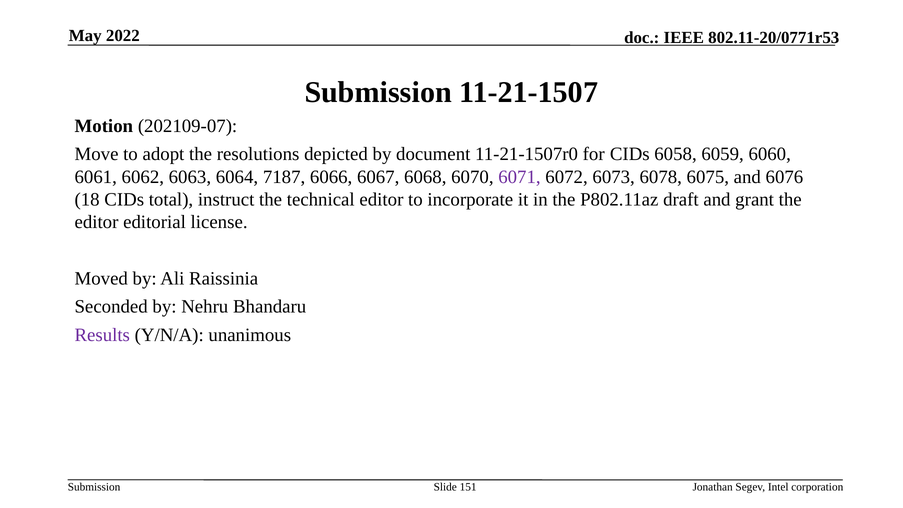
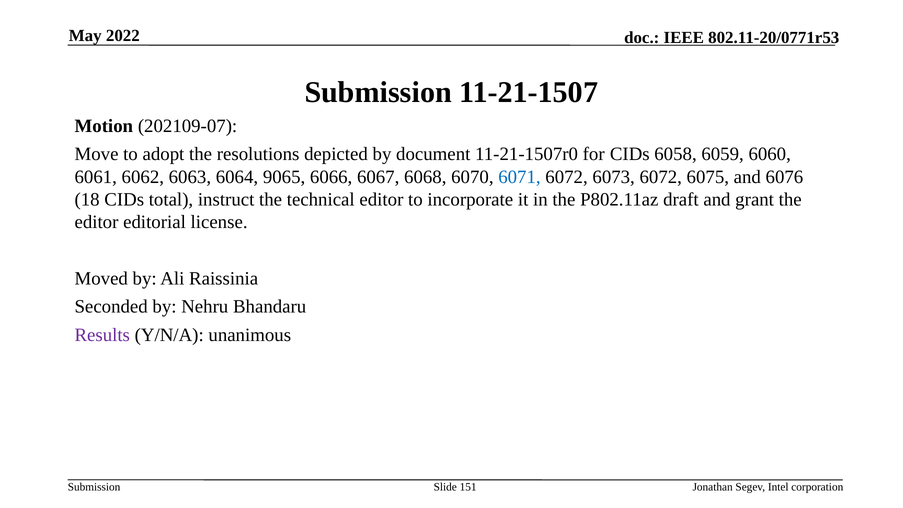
7187: 7187 -> 9065
6071 colour: purple -> blue
6073 6078: 6078 -> 6072
